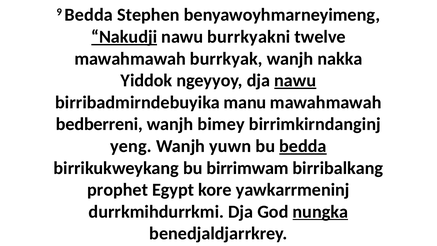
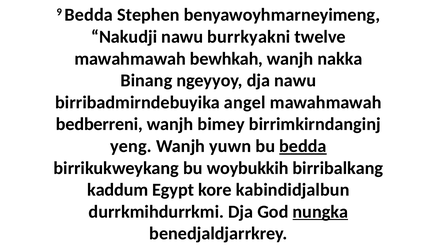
Nakudji underline: present -> none
burrkyak: burrkyak -> bewhkah
Yiddok: Yiddok -> Binang
nawu at (295, 80) underline: present -> none
manu: manu -> angel
birrimwam: birrimwam -> woybukkih
prophet: prophet -> kaddum
yawkarrmeninj: yawkarrmeninj -> kabindidjalbun
